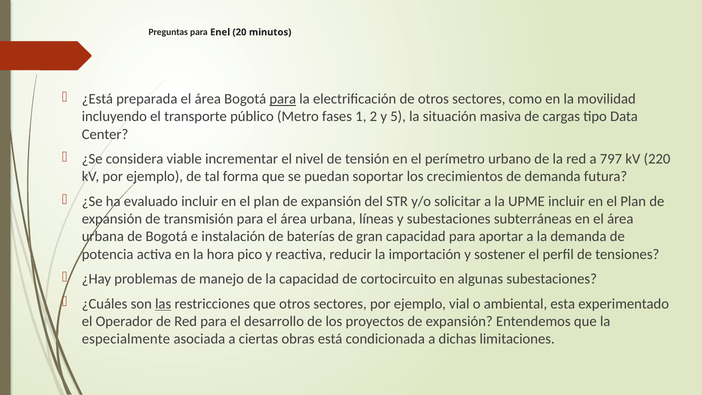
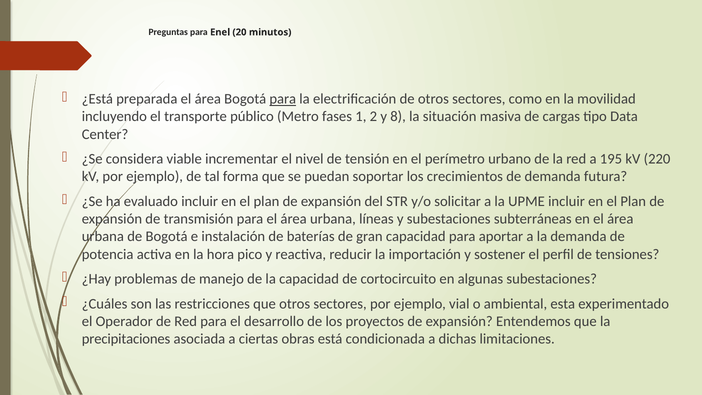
5: 5 -> 8
797: 797 -> 195
las underline: present -> none
especialmente: especialmente -> precipitaciones
